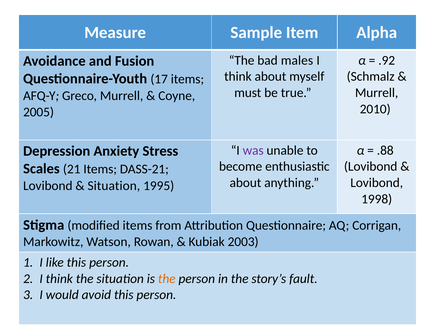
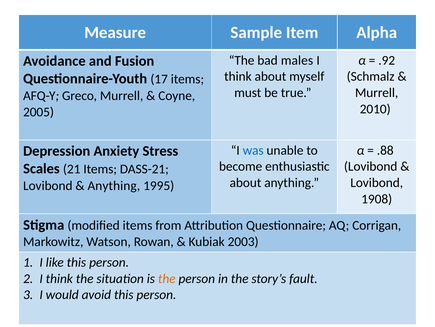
was colour: purple -> blue
Situation at (114, 185): Situation -> Anything
1998: 1998 -> 1908
